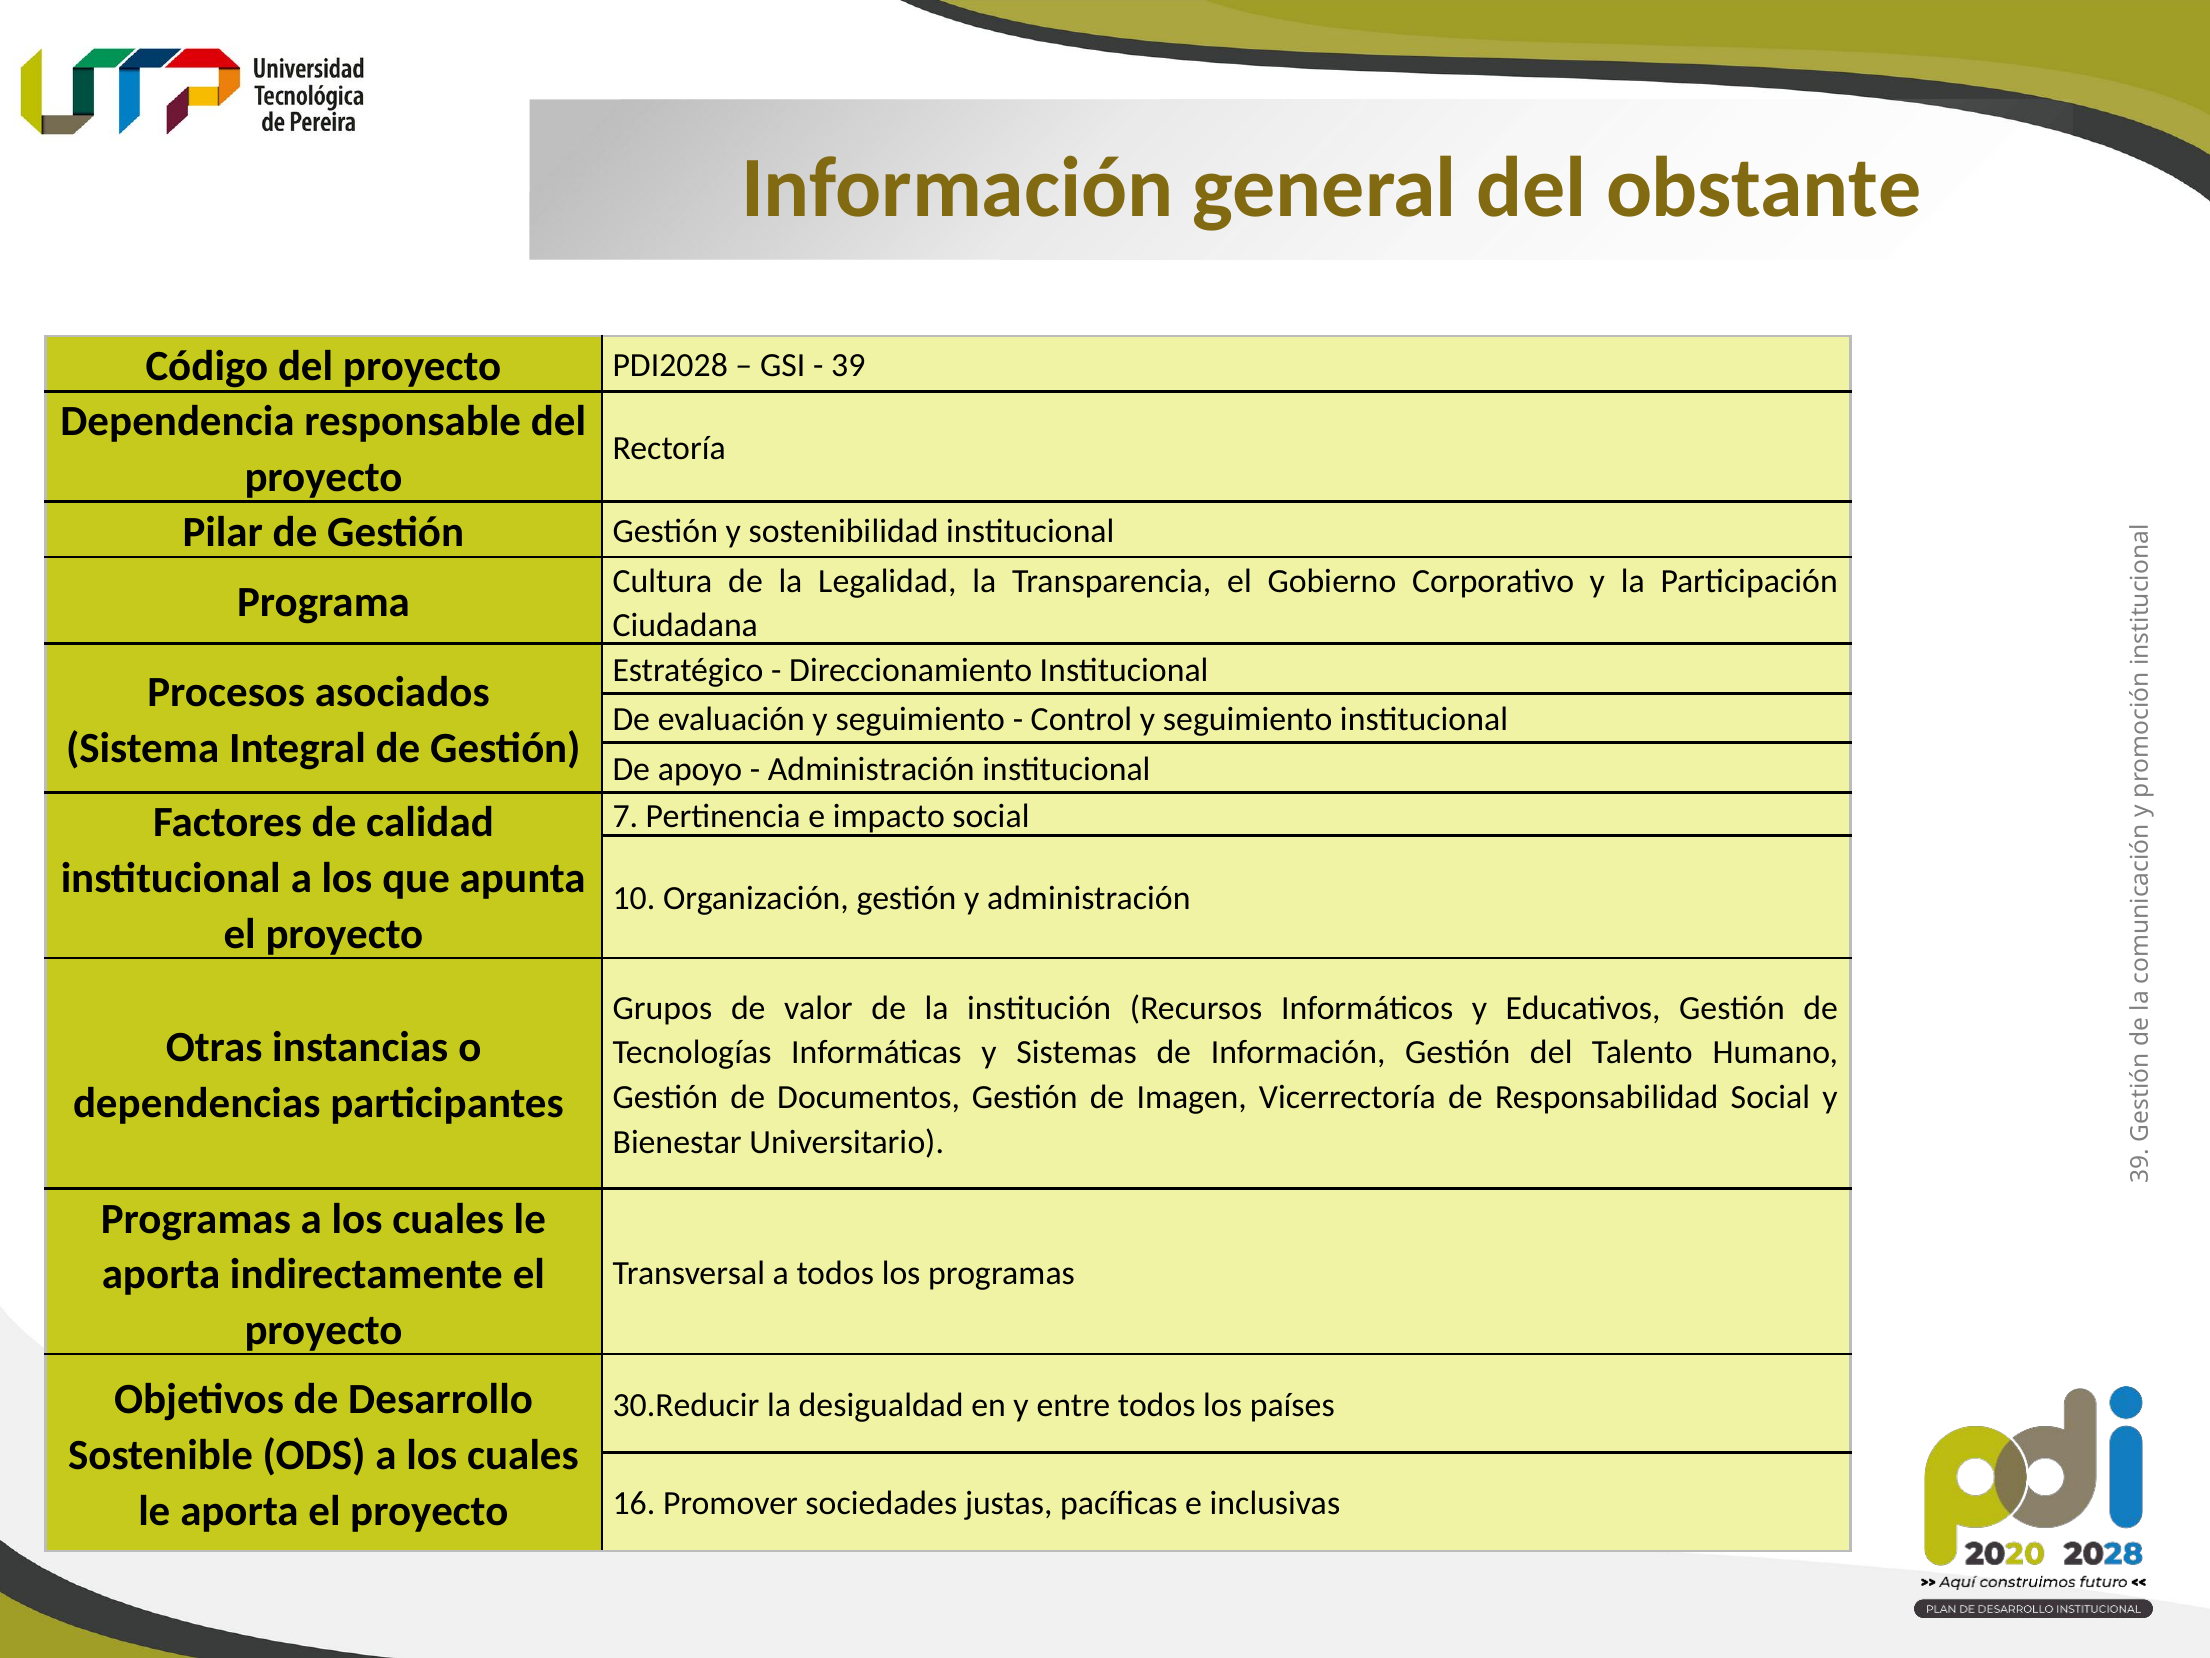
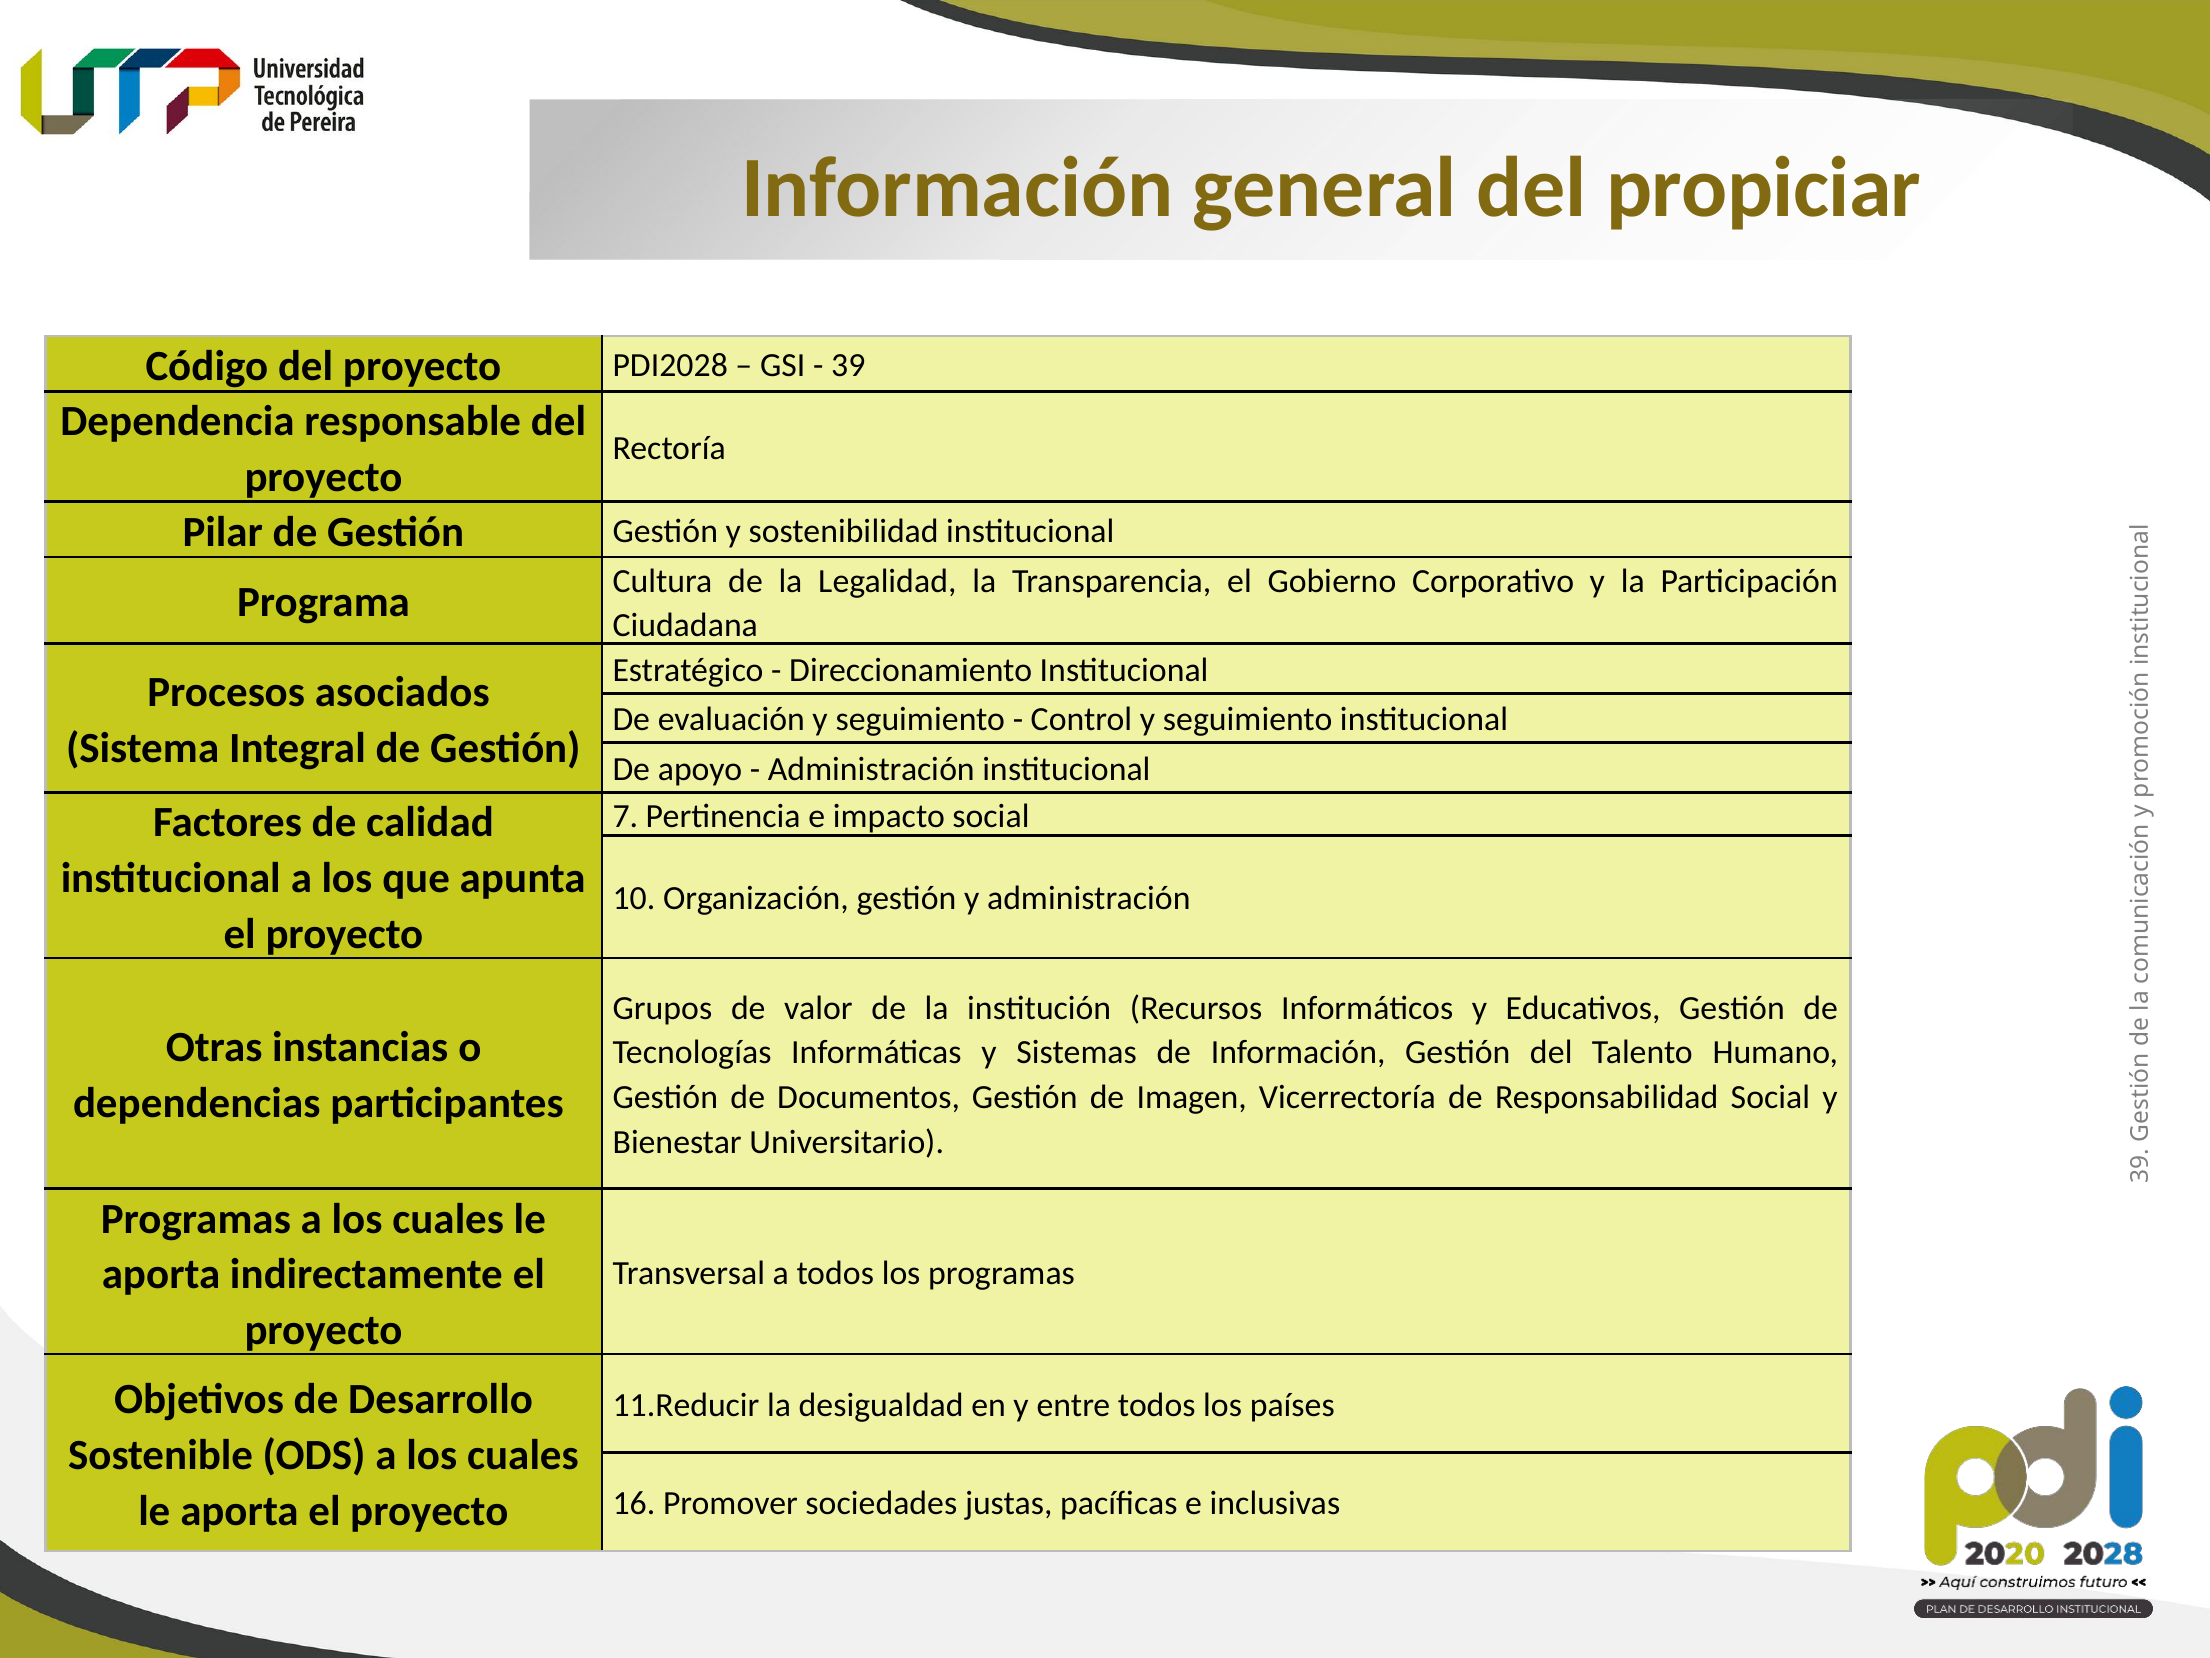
obstante: obstante -> propiciar
30.Reducir: 30.Reducir -> 11.Reducir
